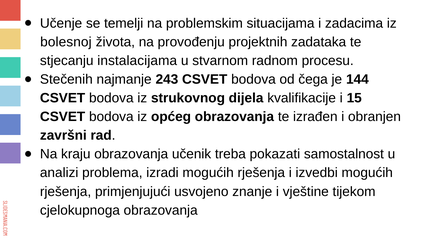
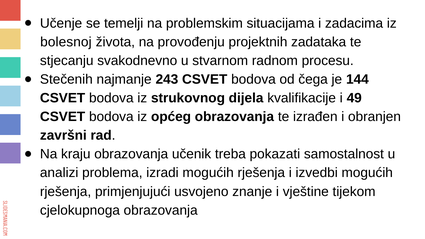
instalacijama: instalacijama -> svakodnevno
15: 15 -> 49
